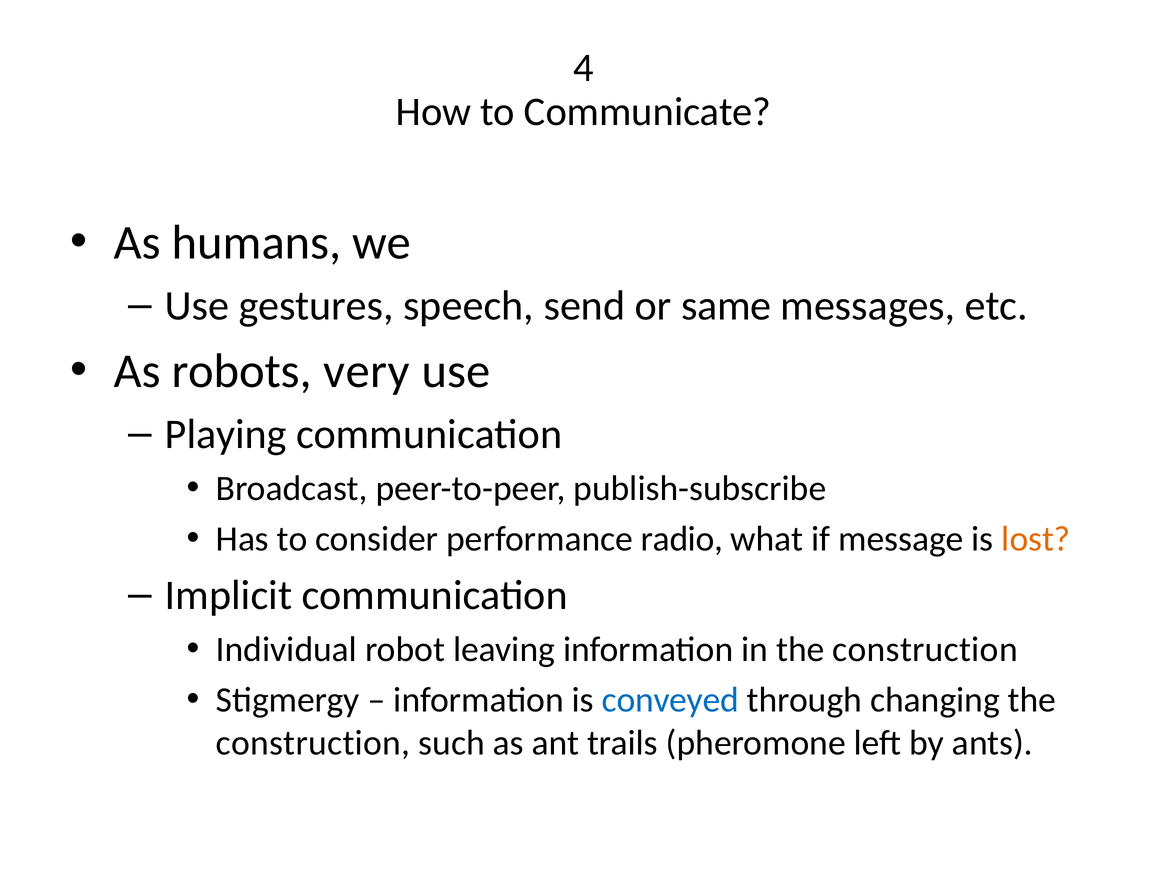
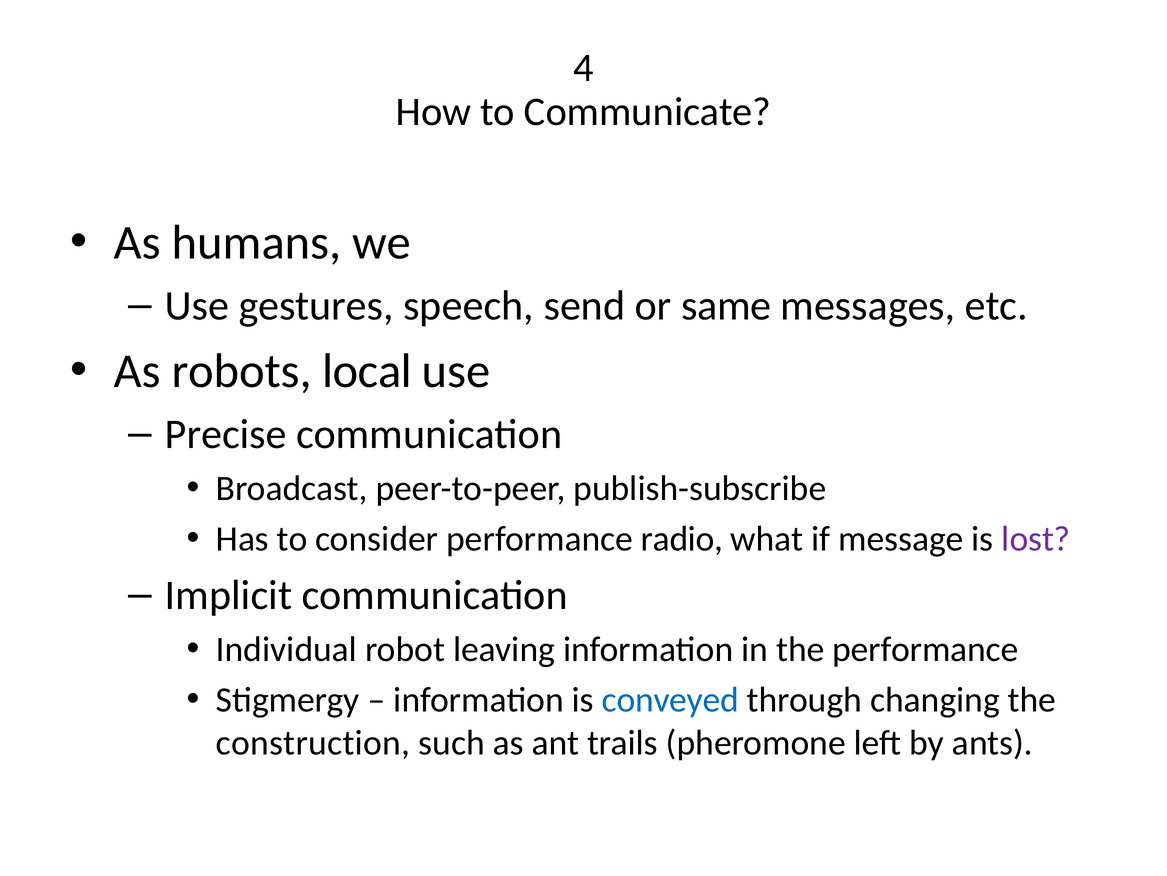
very: very -> local
Playing: Playing -> Precise
lost colour: orange -> purple
in the construction: construction -> performance
